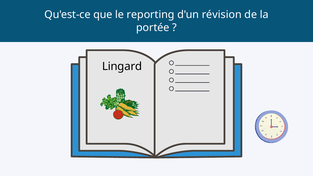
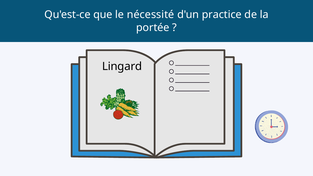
reporting: reporting -> nécessité
révision: révision -> practice
